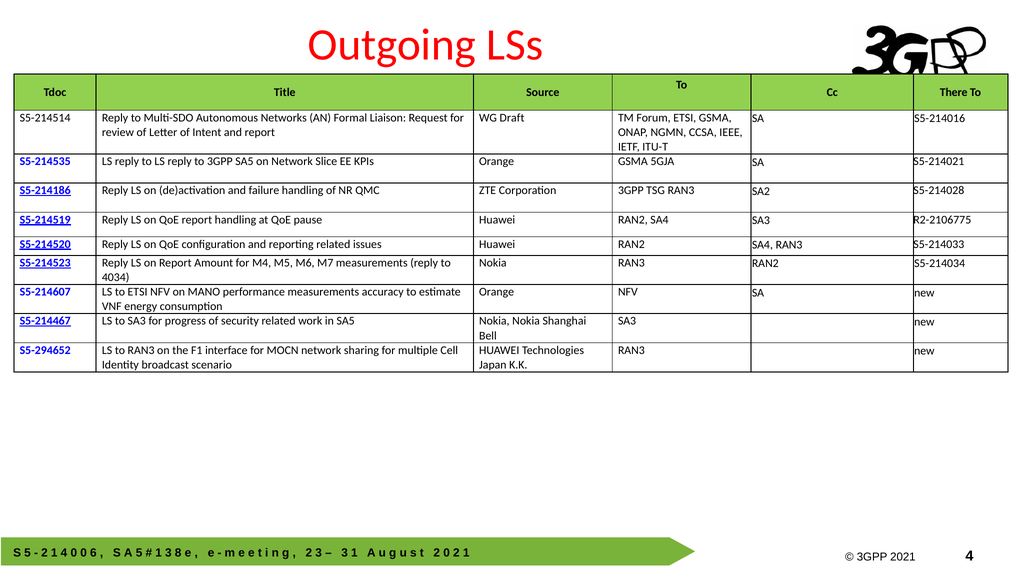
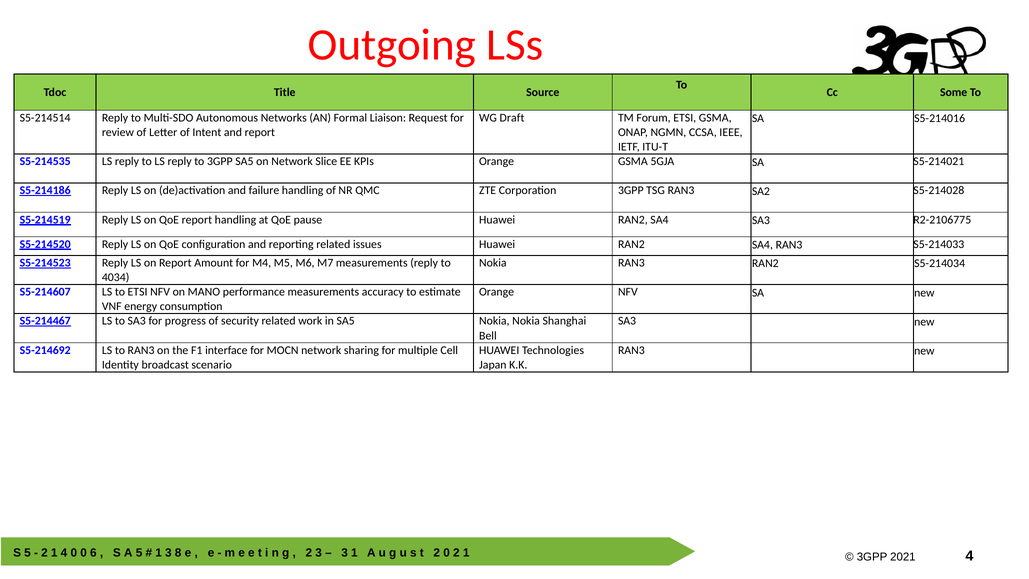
There: There -> Some
S5-294652: S5-294652 -> S5-214692
